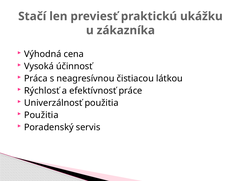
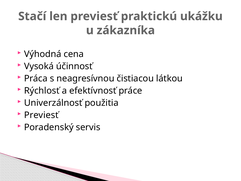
Použitia at (41, 115): Použitia -> Previesť
